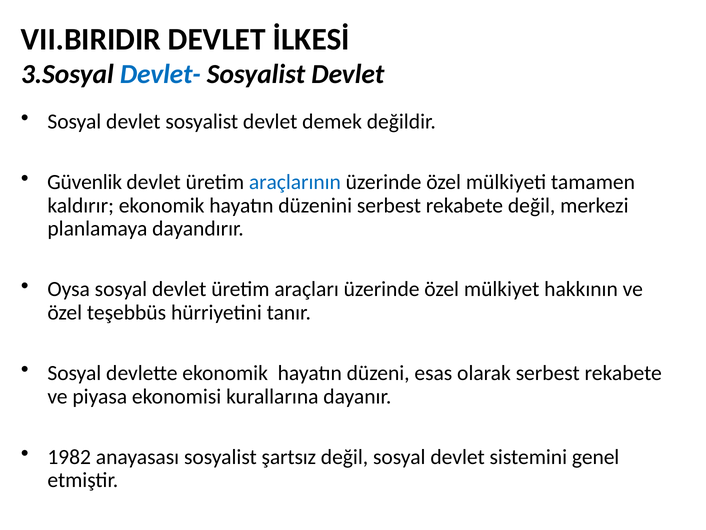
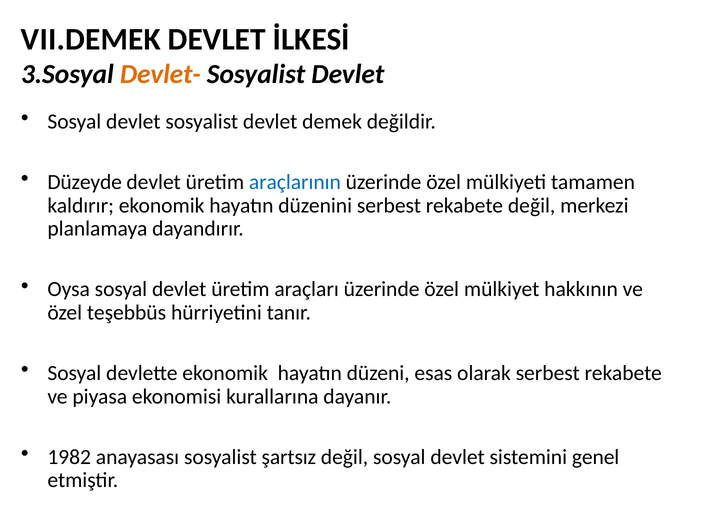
VII.BIRIDIR: VII.BIRIDIR -> VII.DEMEK
Devlet- colour: blue -> orange
Güvenlik: Güvenlik -> Düzeyde
